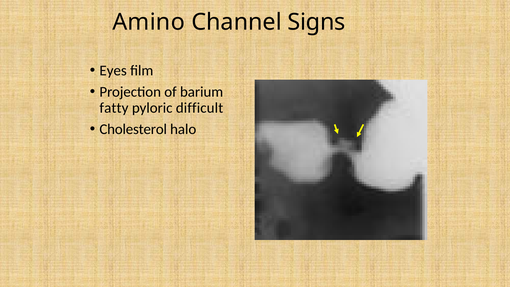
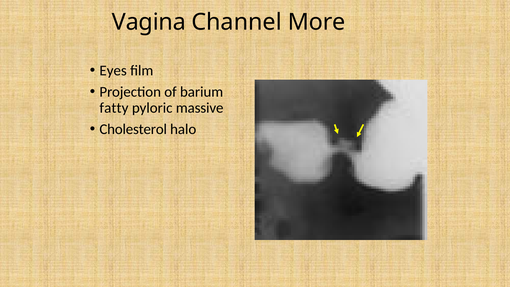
Amino: Amino -> Vagina
Signs: Signs -> More
difficult: difficult -> massive
